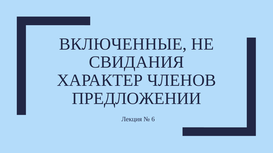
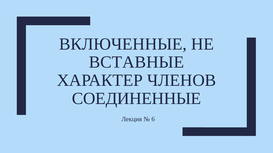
СВИДАНИЯ: СВИДАНИЯ -> ВСТАВНЫЕ
ПРЕДЛОЖЕНИИ: ПРЕДЛОЖЕНИИ -> СОЕДИНЕННЫЕ
